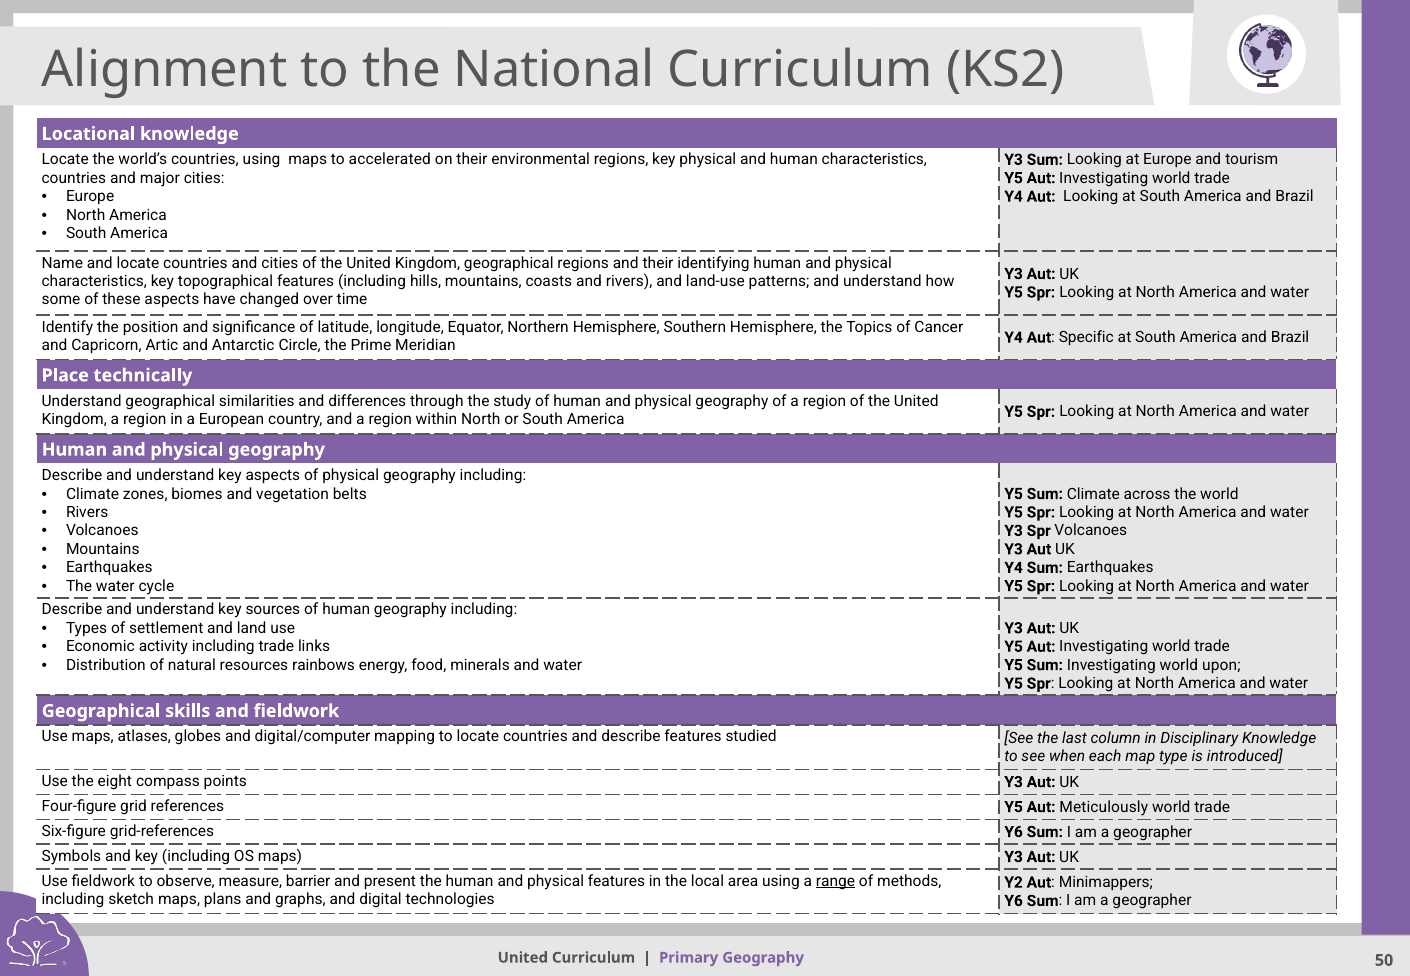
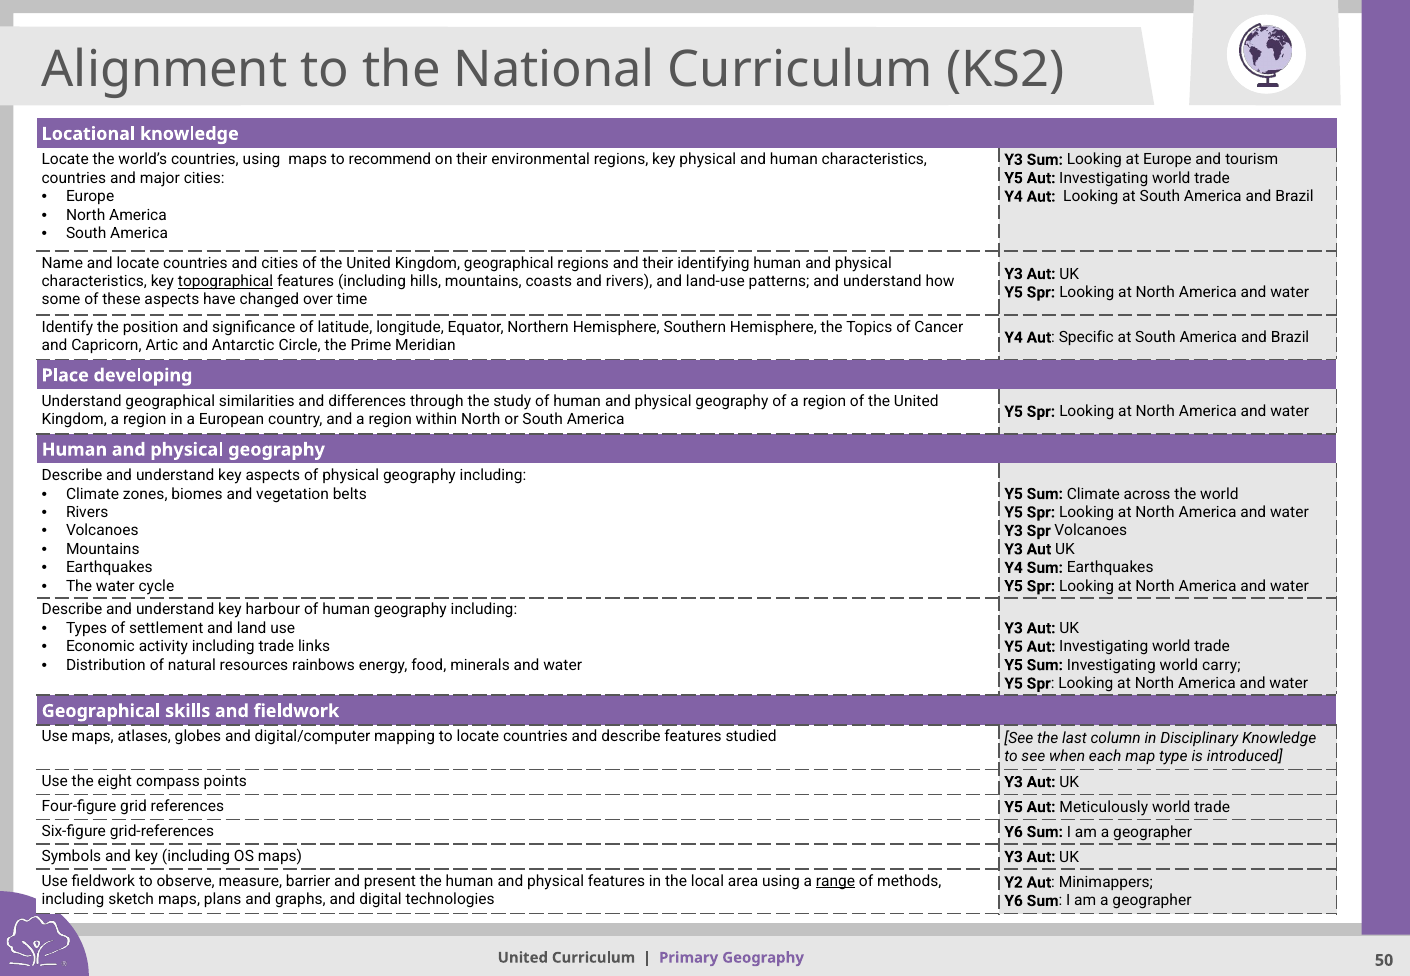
accelerated: accelerated -> recommend
topographical underline: none -> present
technically: technically -> developing
sources: sources -> harbour
upon: upon -> carry
